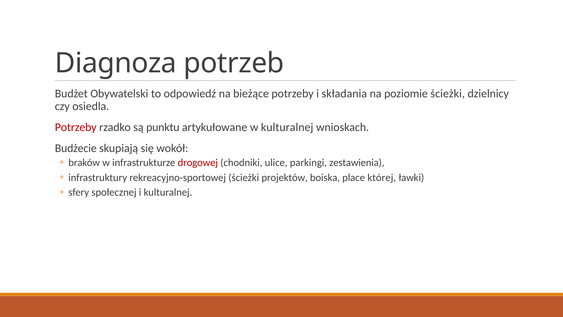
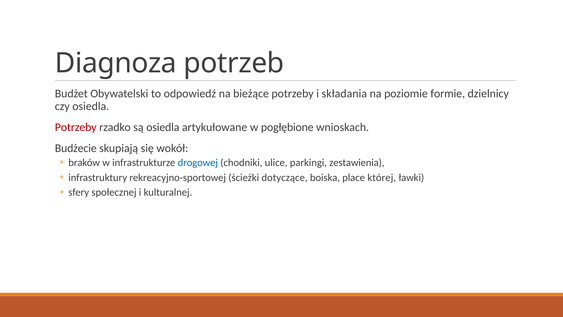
poziomie ścieżki: ścieżki -> formie
są punktu: punktu -> osiedla
w kulturalnej: kulturalnej -> pogłębione
drogowej colour: red -> blue
projektów: projektów -> dotyczące
